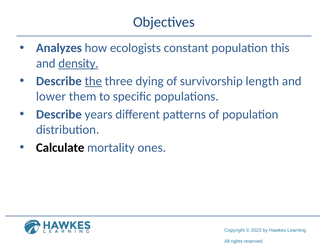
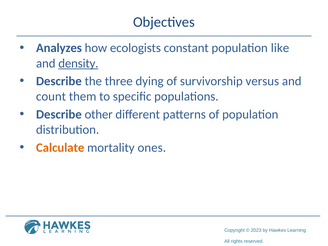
this: this -> like
the underline: present -> none
length: length -> versus
lower: lower -> count
years: years -> other
Calculate colour: black -> orange
